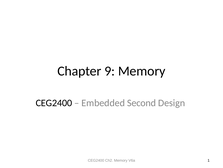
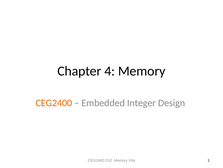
9: 9 -> 4
CEG2400 at (54, 103) colour: black -> orange
Second: Second -> Integer
